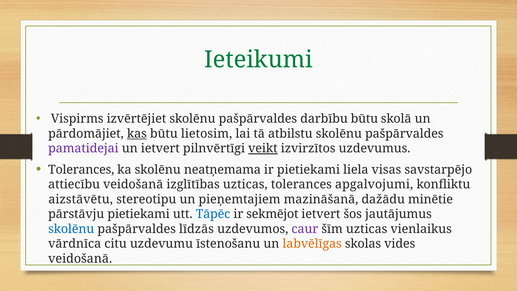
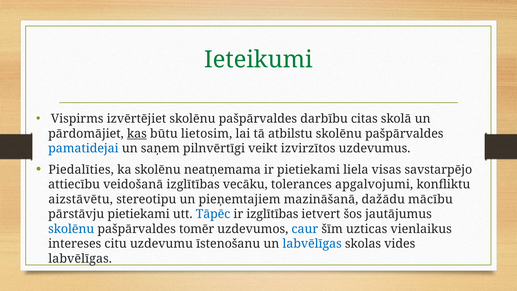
darbību būtu: būtu -> citas
pamatidejai colour: purple -> blue
un ietvert: ietvert -> saņem
veikt underline: present -> none
Tolerances at (81, 169): Tolerances -> Piedalīties
izglītības uzticas: uzticas -> vecāku
minētie: minētie -> mācību
ir sekmējot: sekmējot -> izglītības
līdzās: līdzās -> tomēr
caur colour: purple -> blue
vārdnīca: vārdnīca -> intereses
labvēlīgas at (312, 244) colour: orange -> blue
veidošanā at (80, 259): veidošanā -> labvēlīgas
